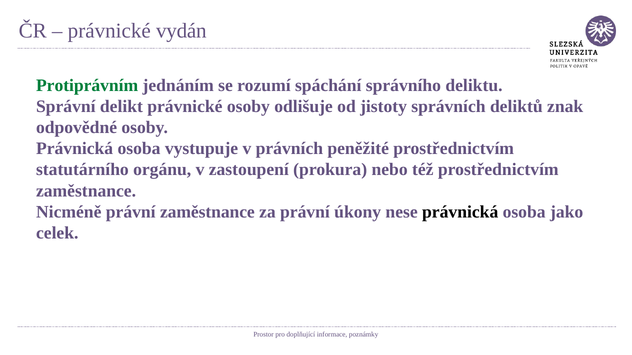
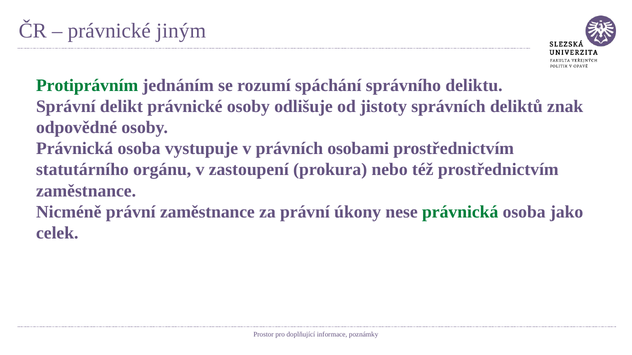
vydán: vydán -> jiným
peněžité: peněžité -> osobami
právnická at (460, 212) colour: black -> green
